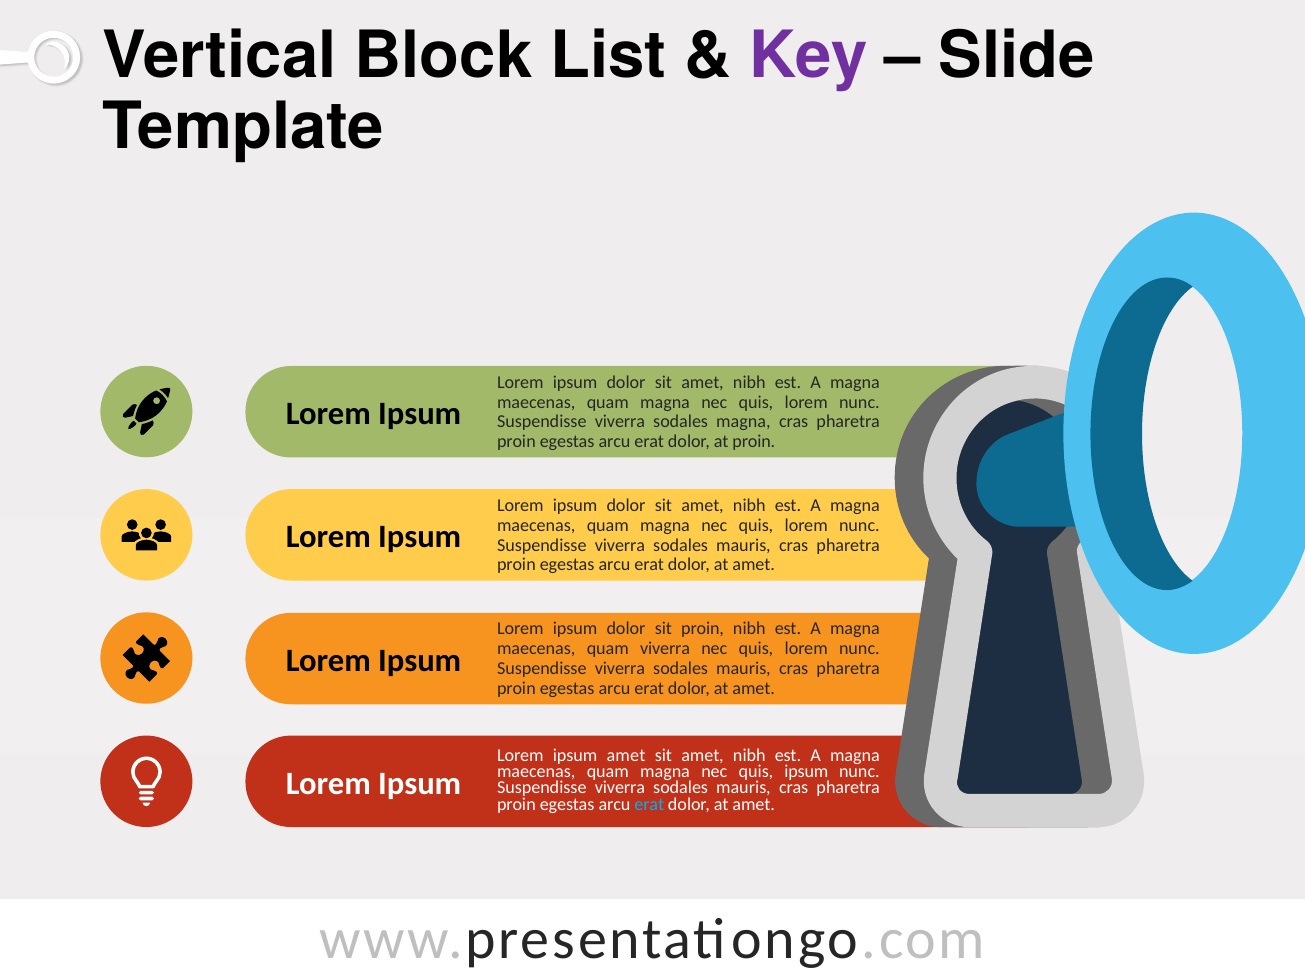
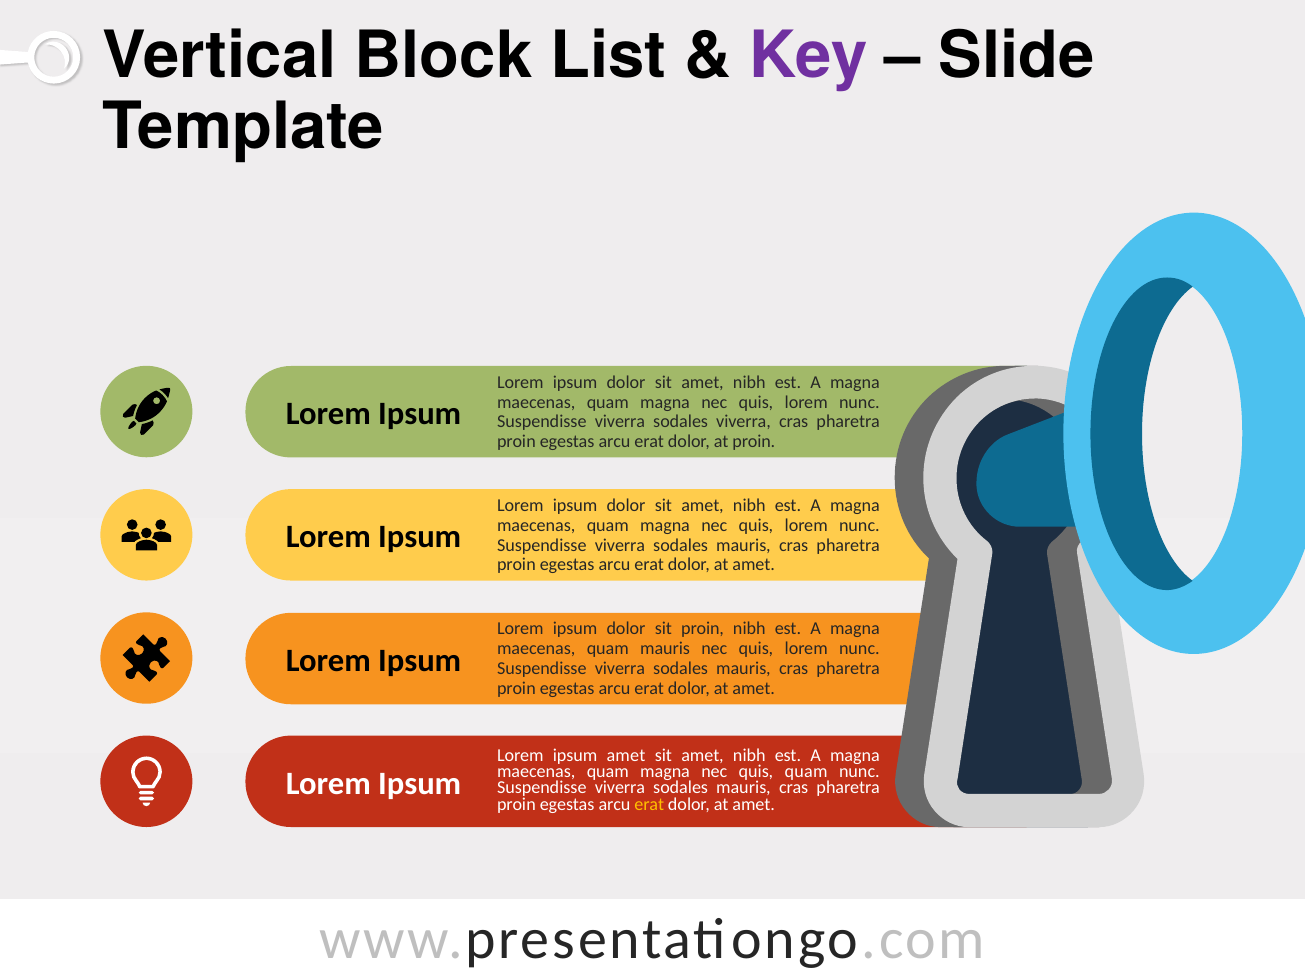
sodales magna: magna -> viverra
quam viverra: viverra -> mauris
quis ipsum: ipsum -> quam
erat at (649, 805) colour: light blue -> yellow
